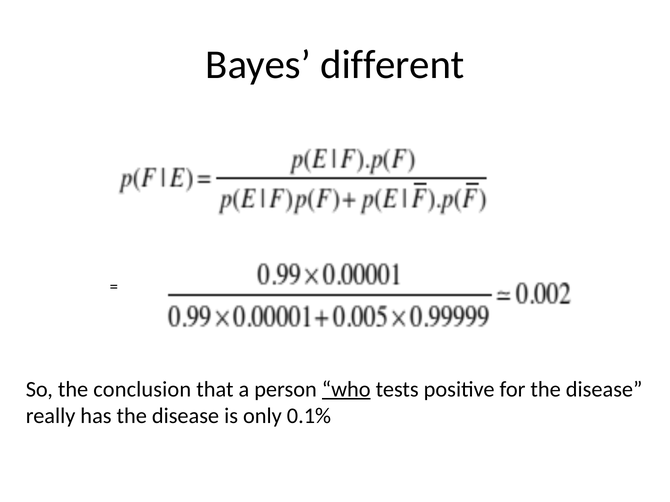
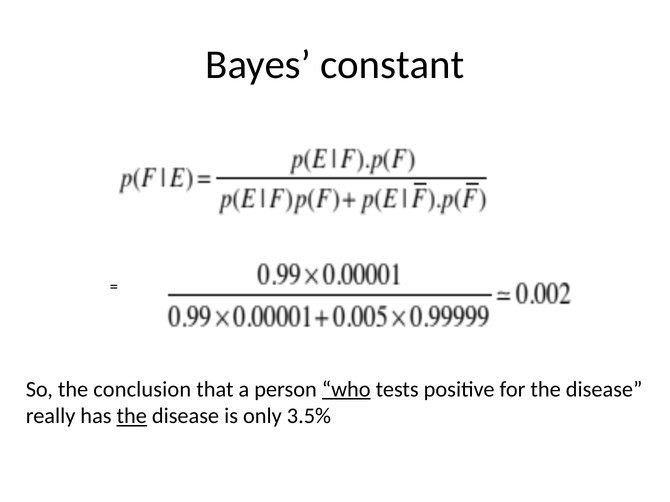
different: different -> constant
the at (132, 416) underline: none -> present
0.1%: 0.1% -> 3.5%
